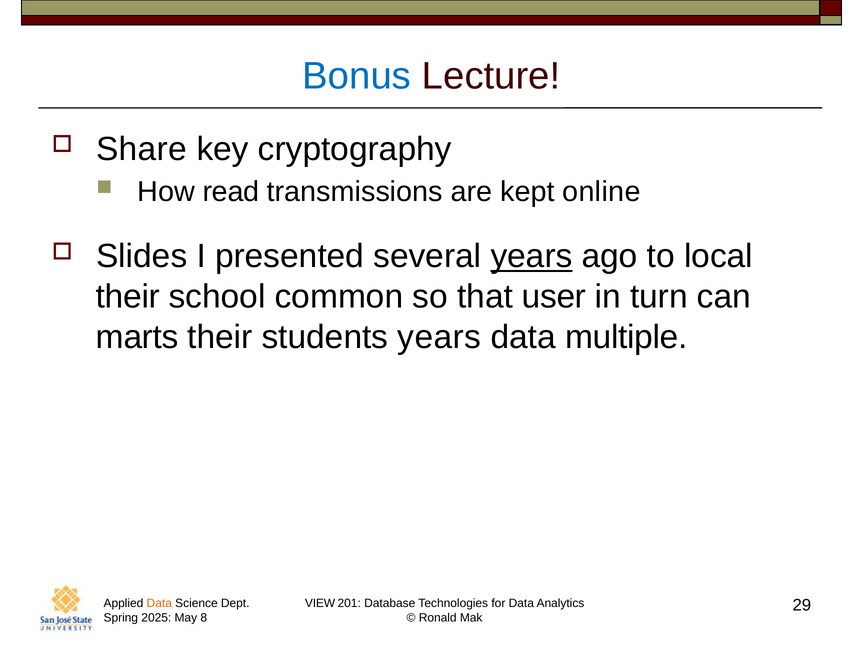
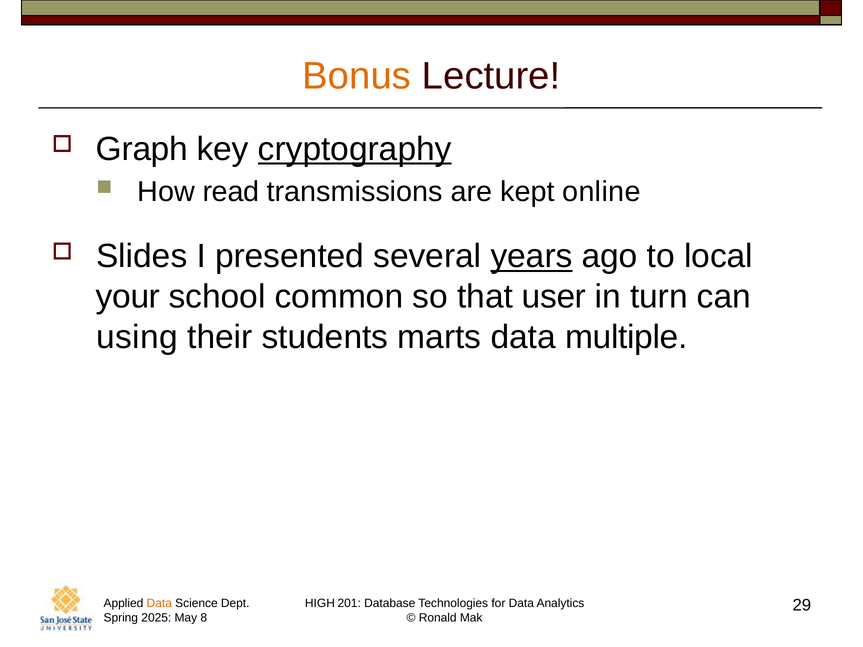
Bonus colour: blue -> orange
Share: Share -> Graph
cryptography underline: none -> present
their at (128, 297): their -> your
marts: marts -> using
students years: years -> marts
VIEW: VIEW -> HIGH
